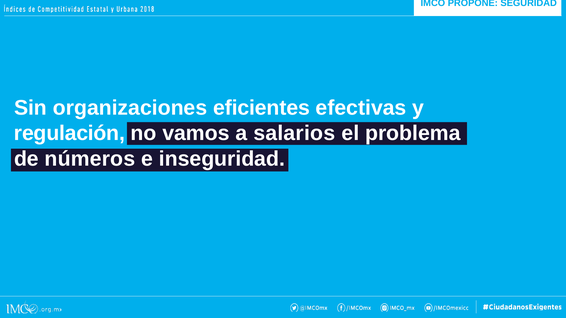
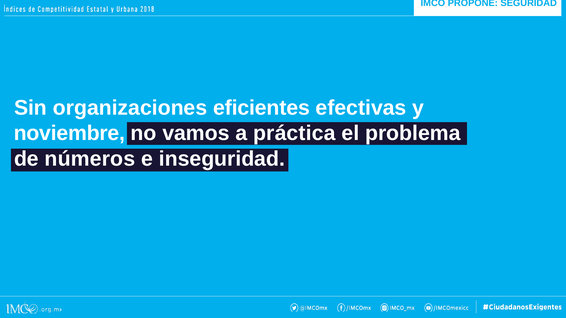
regulación: regulación -> noviembre
salarios: salarios -> práctica
